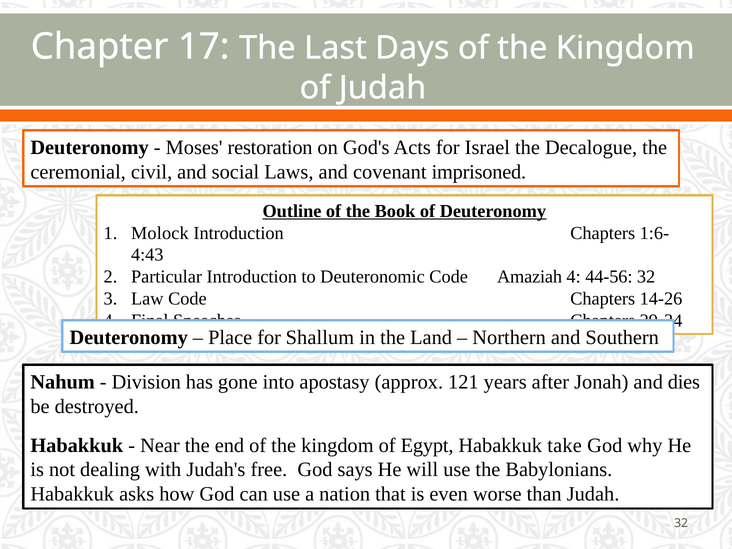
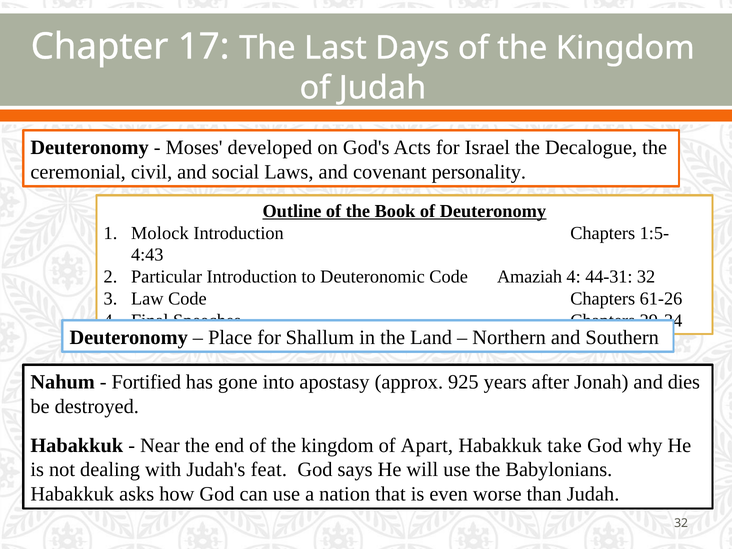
restoration: restoration -> developed
imprisoned: imprisoned -> personality
1:6-: 1:6- -> 1:5-
44-56: 44-56 -> 44-31
14-26: 14-26 -> 61-26
Division: Division -> Fortified
121: 121 -> 925
Egypt: Egypt -> Apart
free: free -> feat
